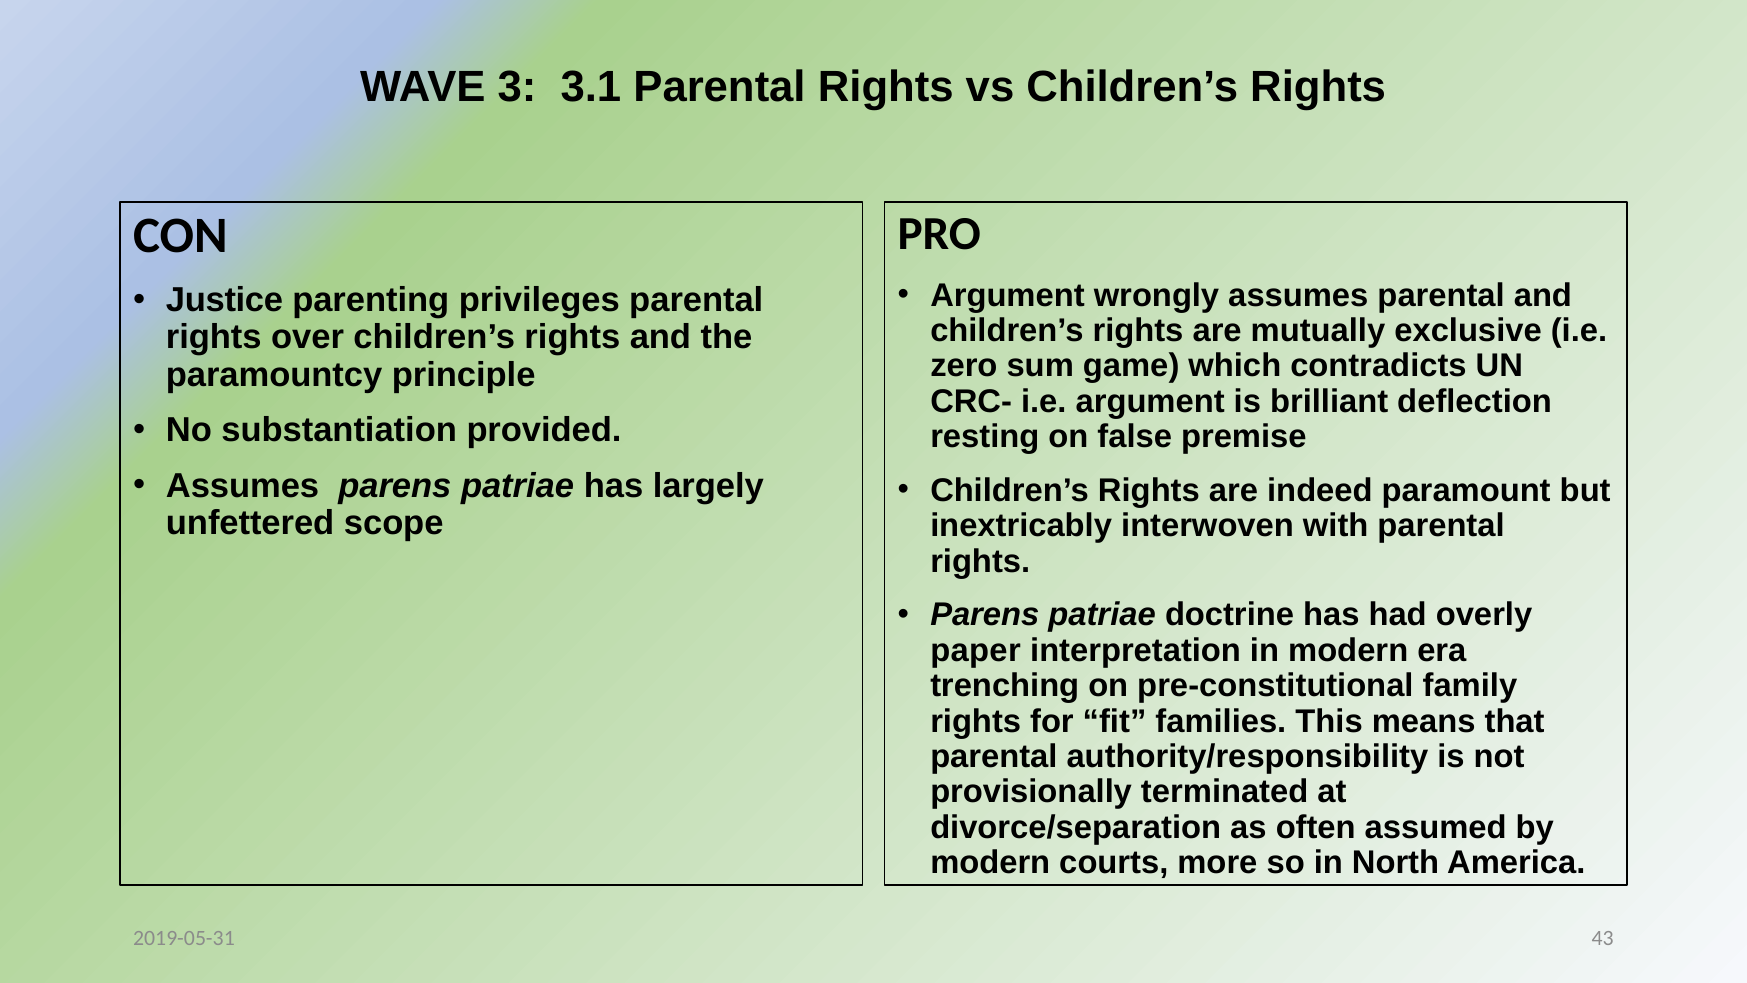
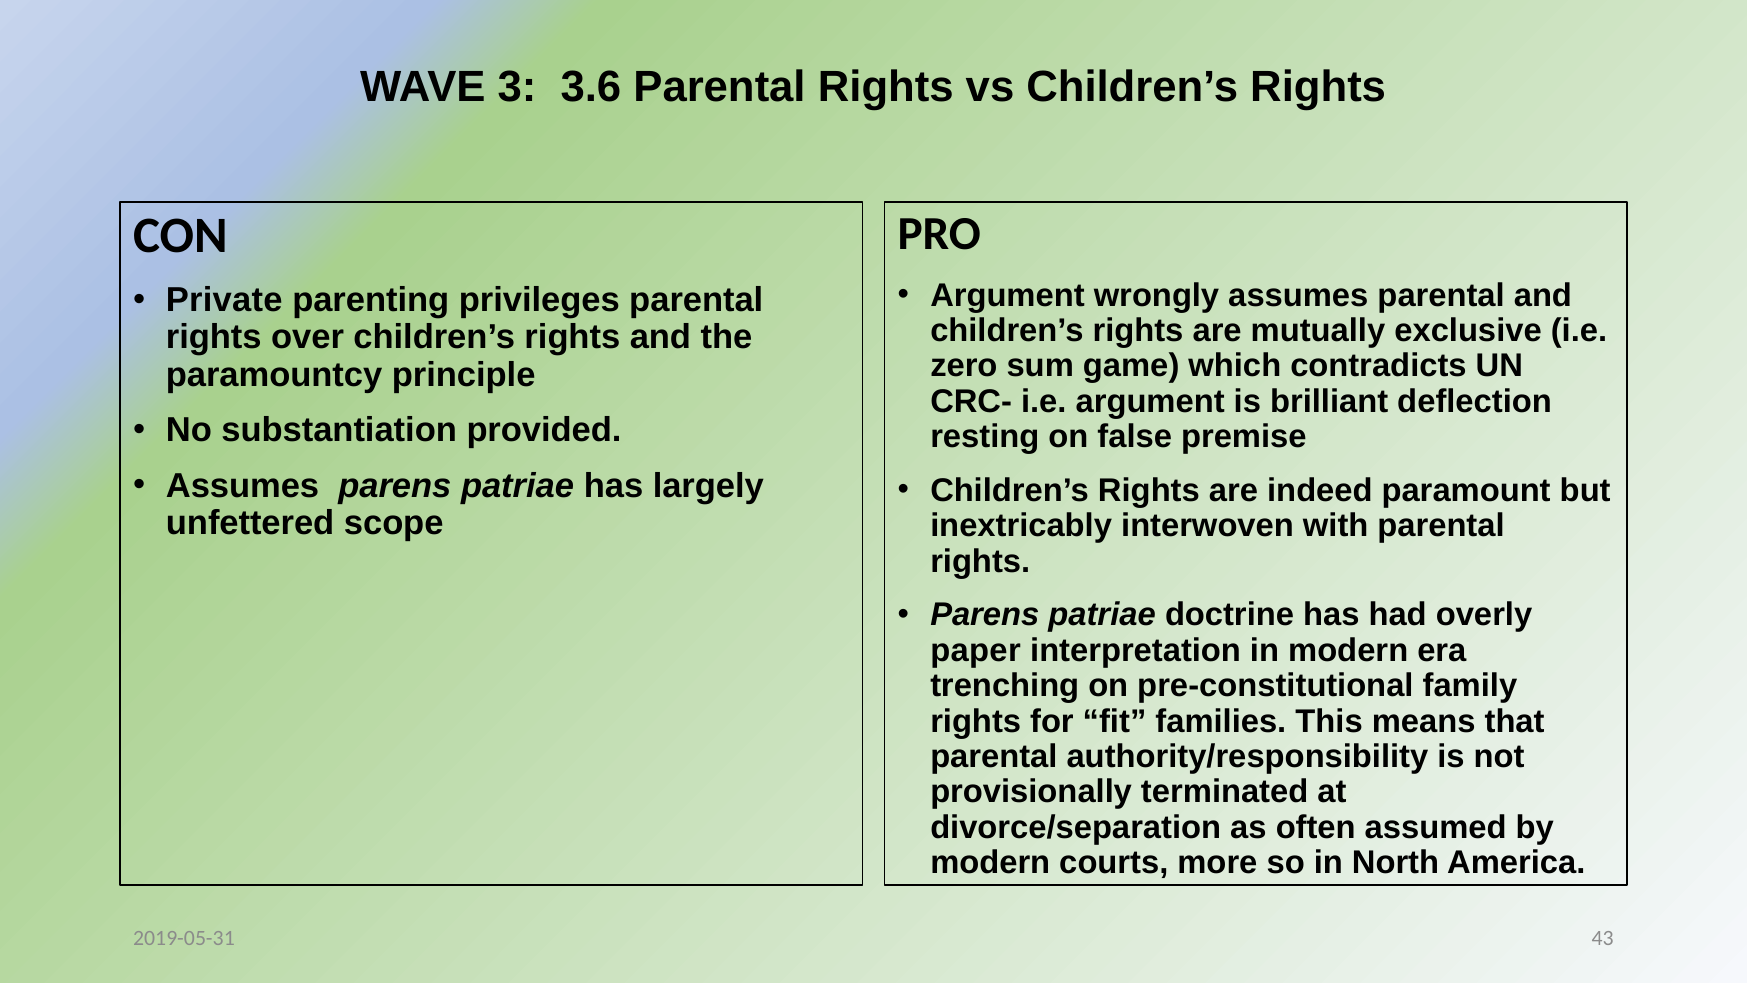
3.1: 3.1 -> 3.6
Justice: Justice -> Private
